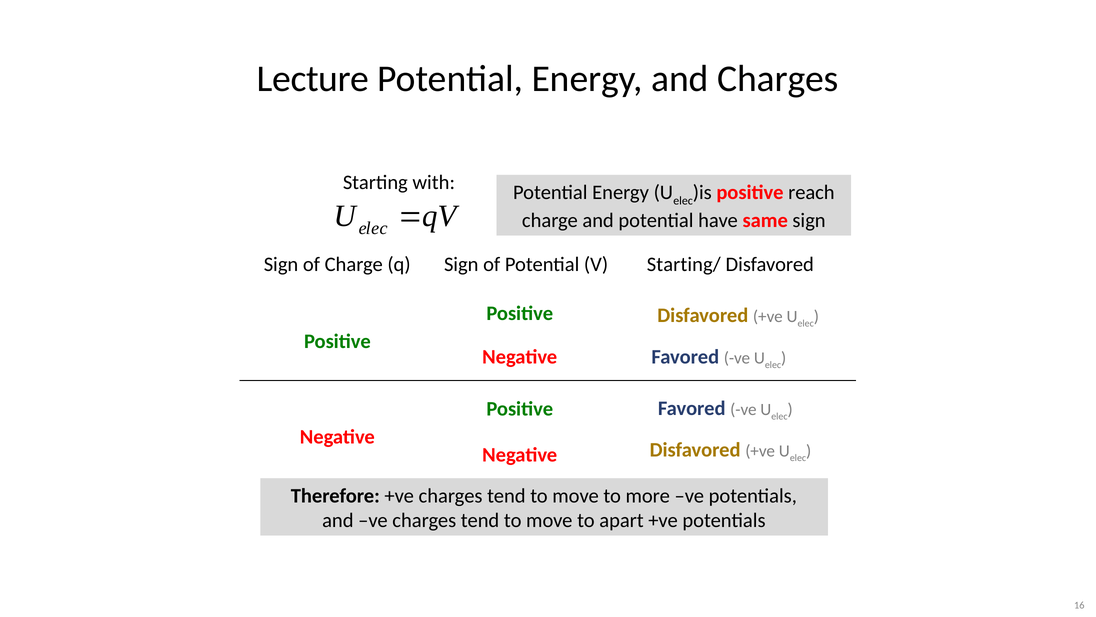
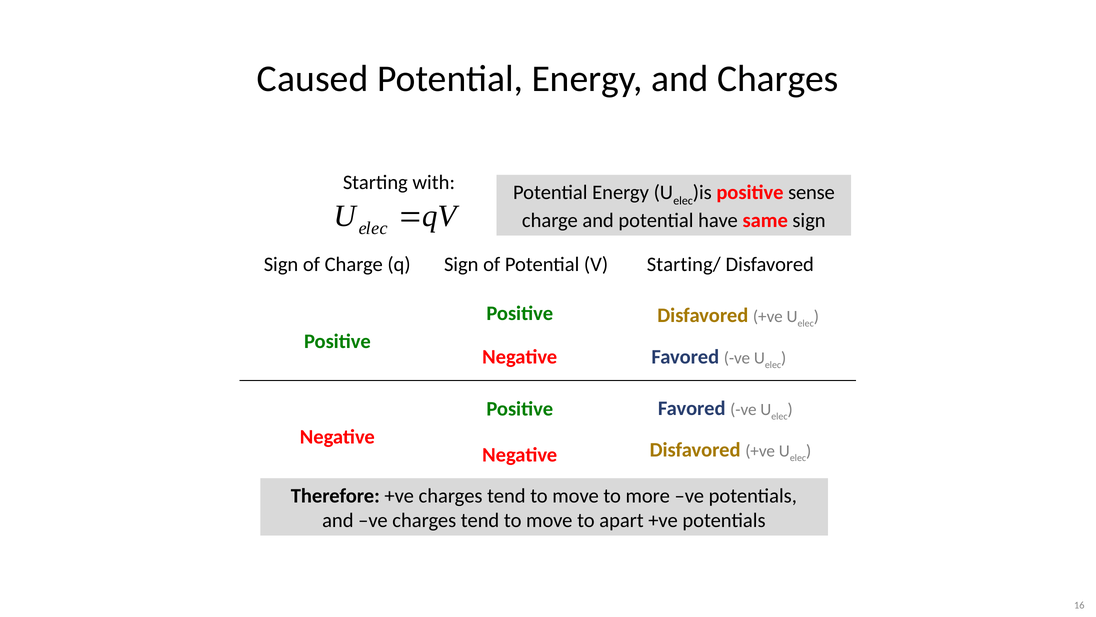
Lecture: Lecture -> Caused
reach: reach -> sense
